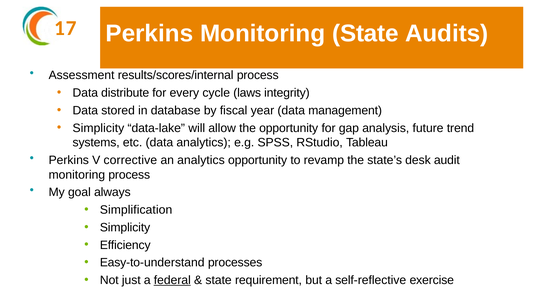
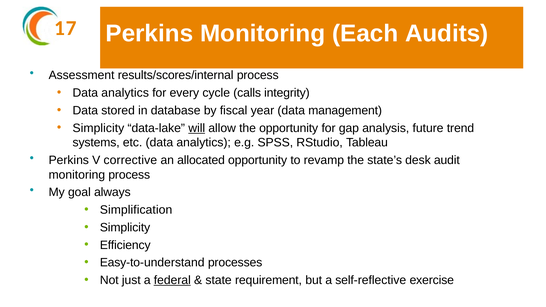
Monitoring State: State -> Each
distribute at (125, 93): distribute -> analytics
laws: laws -> calls
will underline: none -> present
an analytics: analytics -> allocated
